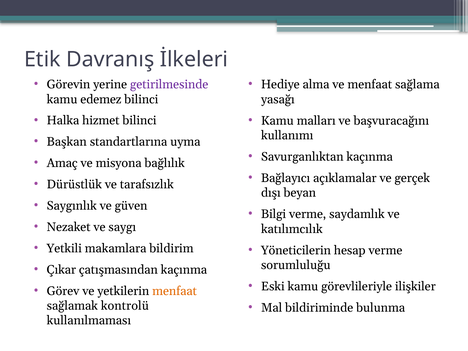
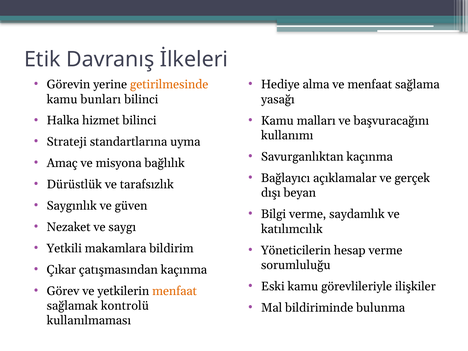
getirilmesinde colour: purple -> orange
edemez: edemez -> bunları
Başkan: Başkan -> Strateji
